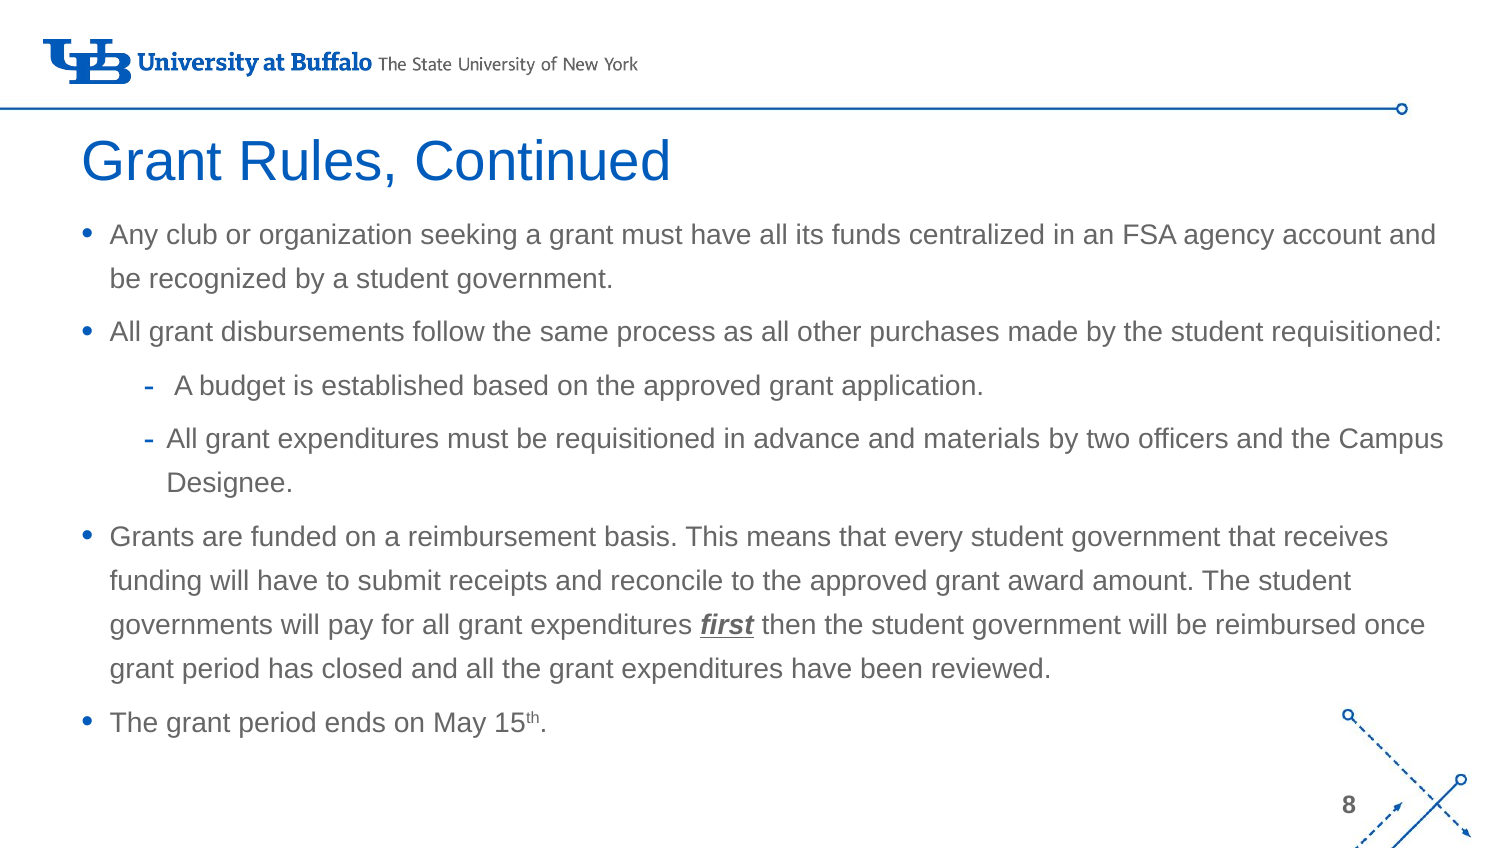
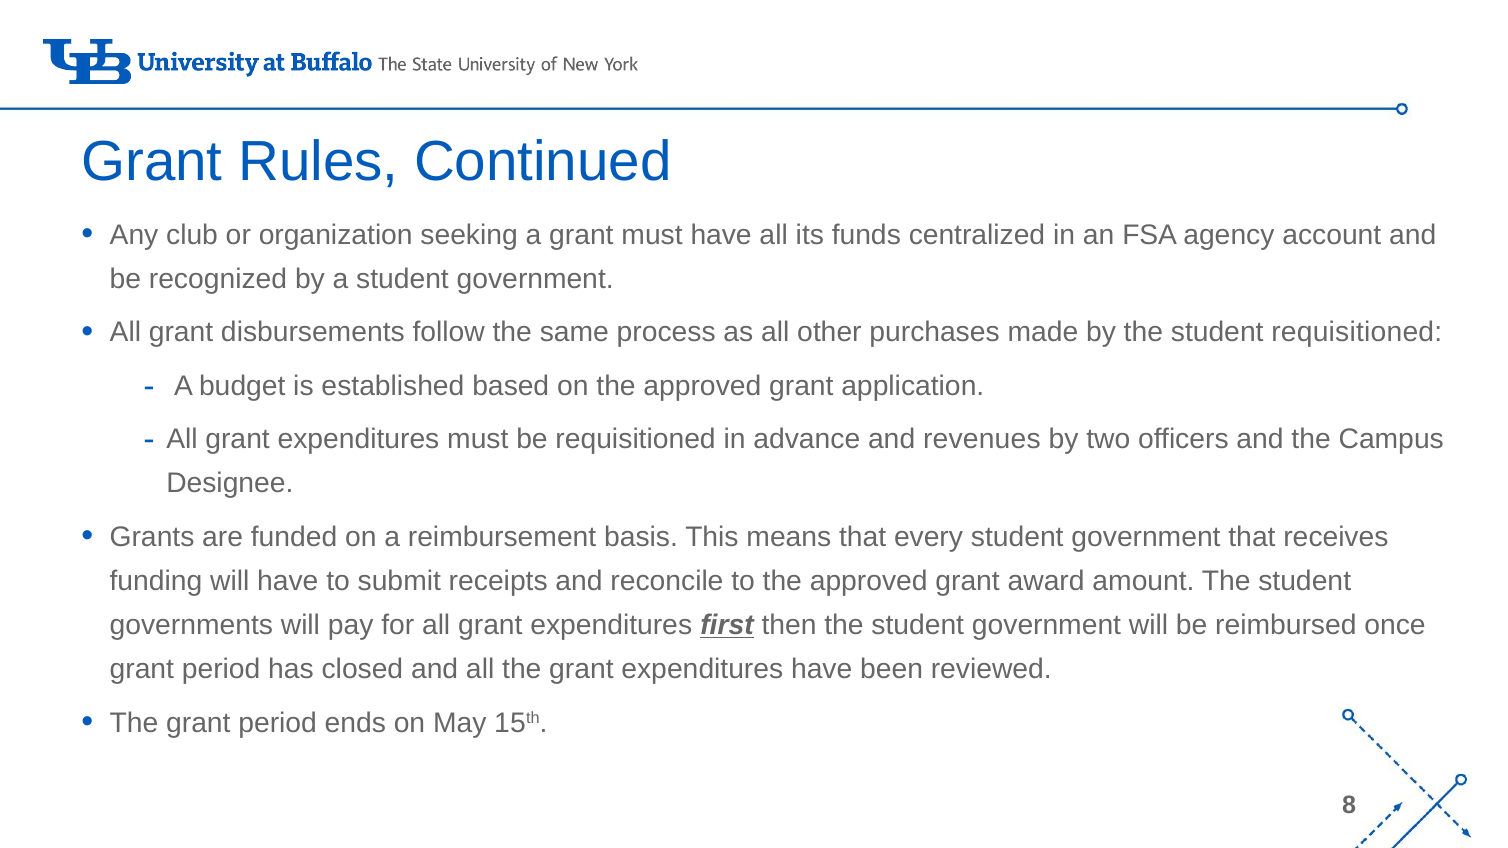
materials: materials -> revenues
